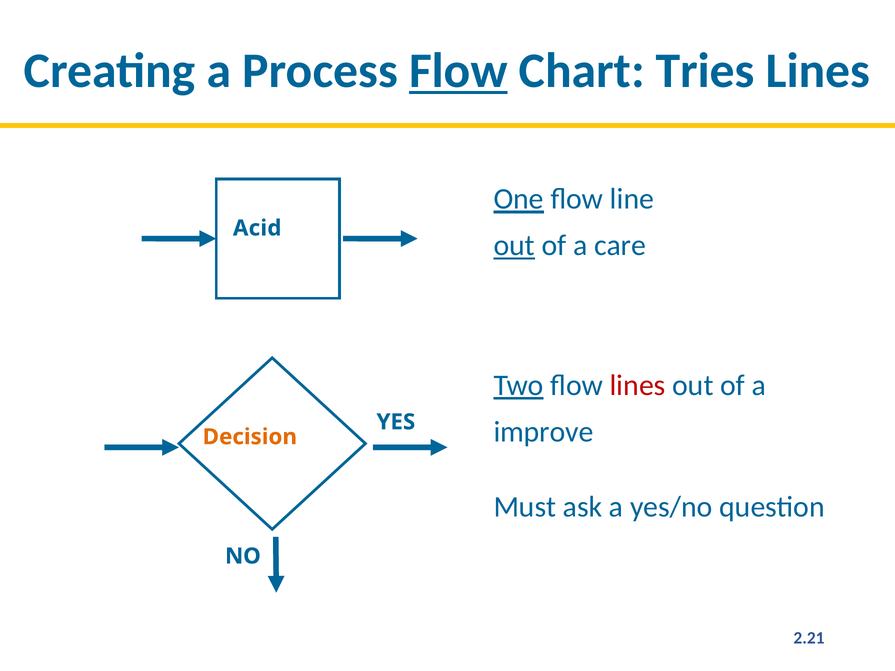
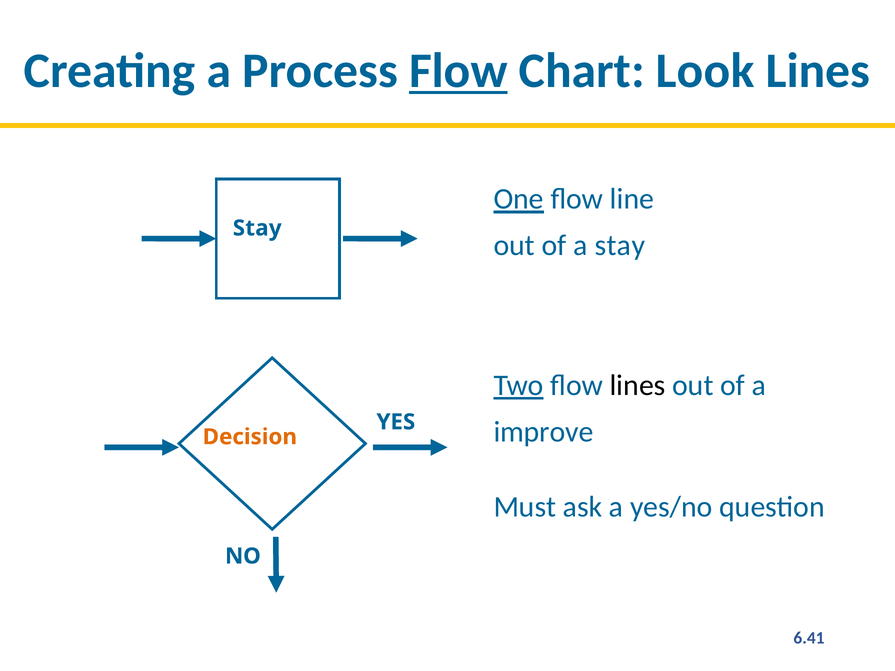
Tries: Tries -> Look
Acid at (257, 228): Acid -> Stay
out at (514, 246) underline: present -> none
a care: care -> stay
lines at (638, 386) colour: red -> black
2.21: 2.21 -> 6.41
